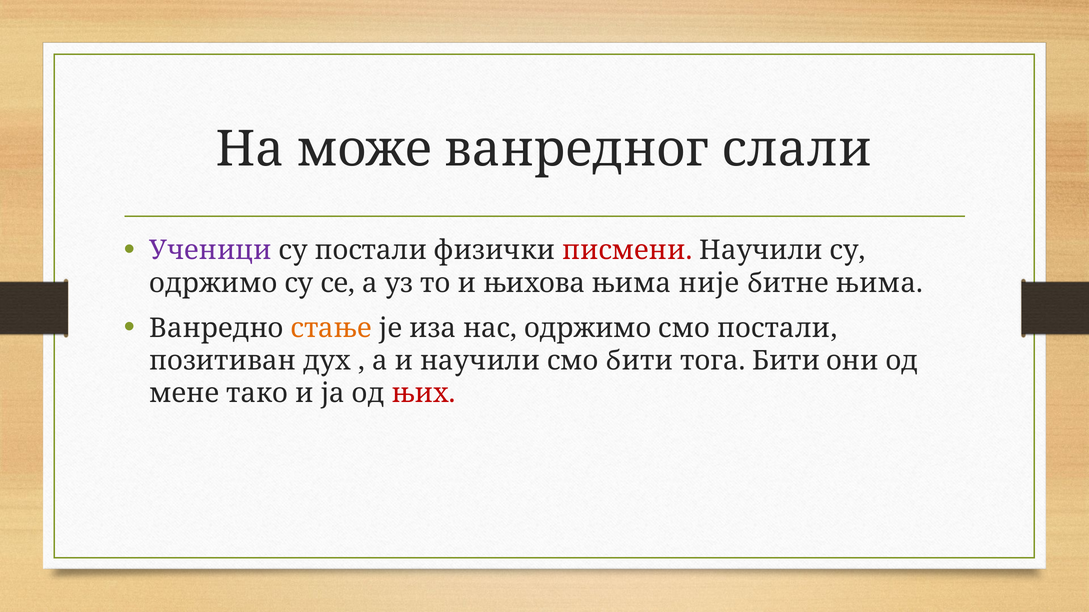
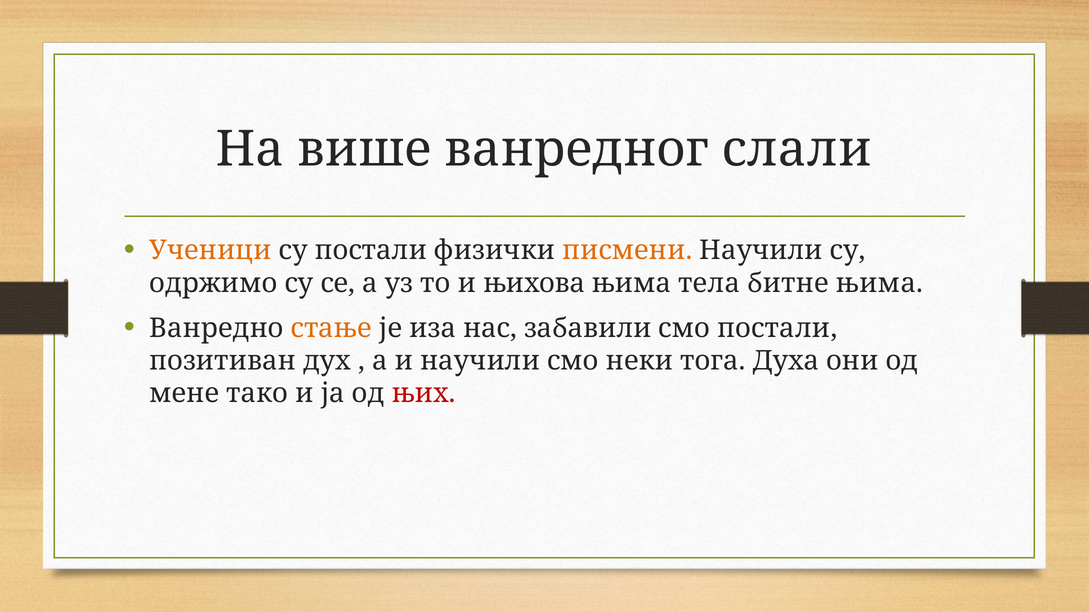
може: може -> више
Ученици colour: purple -> orange
писмени colour: red -> orange
није: није -> тела
нас одржимо: одржимо -> забавили
смо бити: бити -> неки
тога Бити: Бити -> Духа
